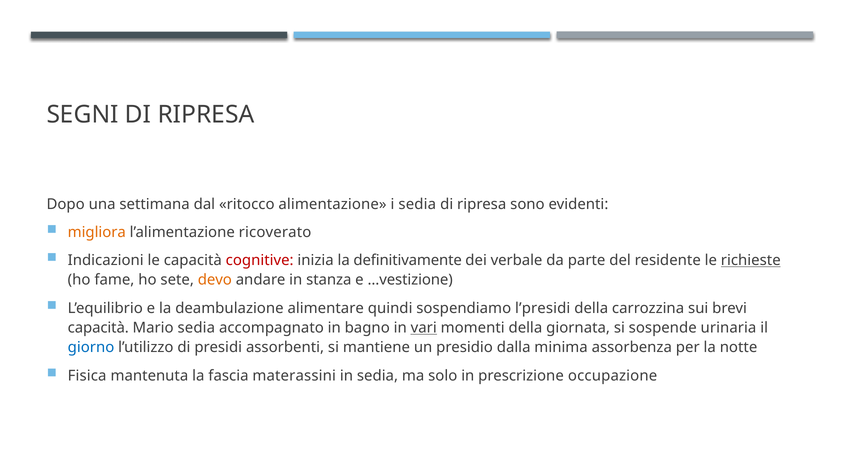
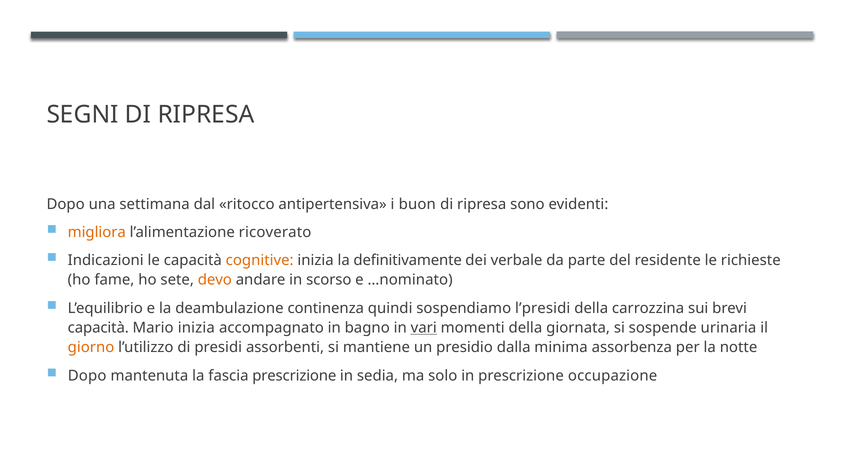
alimentazione: alimentazione -> antipertensiva
i sedia: sedia -> buon
cognitive colour: red -> orange
richieste underline: present -> none
stanza: stanza -> scorso
…vestizione: …vestizione -> …nominato
alimentare: alimentare -> continenza
Mario sedia: sedia -> inizia
giorno colour: blue -> orange
Fisica at (87, 375): Fisica -> Dopo
fascia materassini: materassini -> prescrizione
